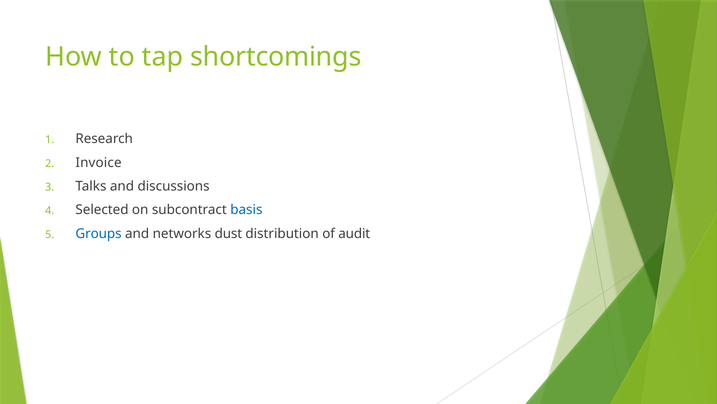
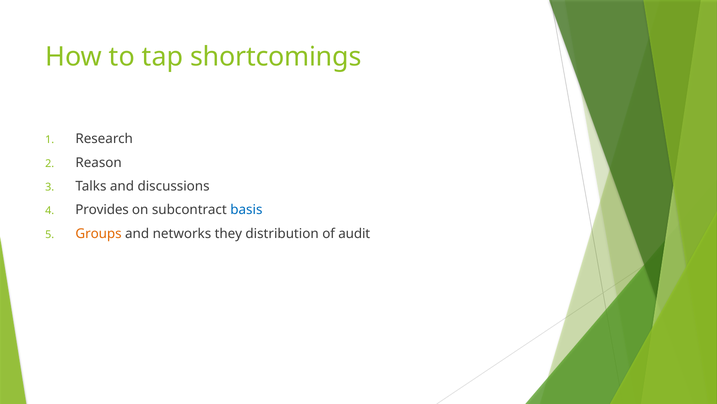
Invoice: Invoice -> Reason
Selected: Selected -> Provides
Groups colour: blue -> orange
dust: dust -> they
